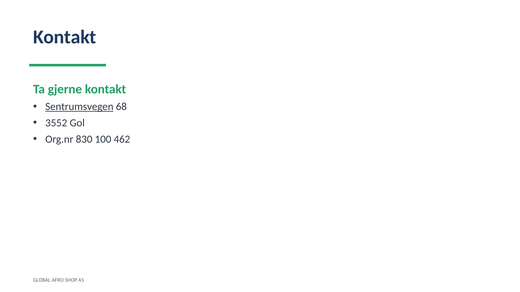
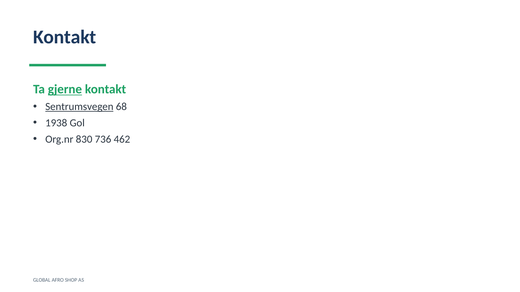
gjerne underline: none -> present
3552: 3552 -> 1938
100: 100 -> 736
